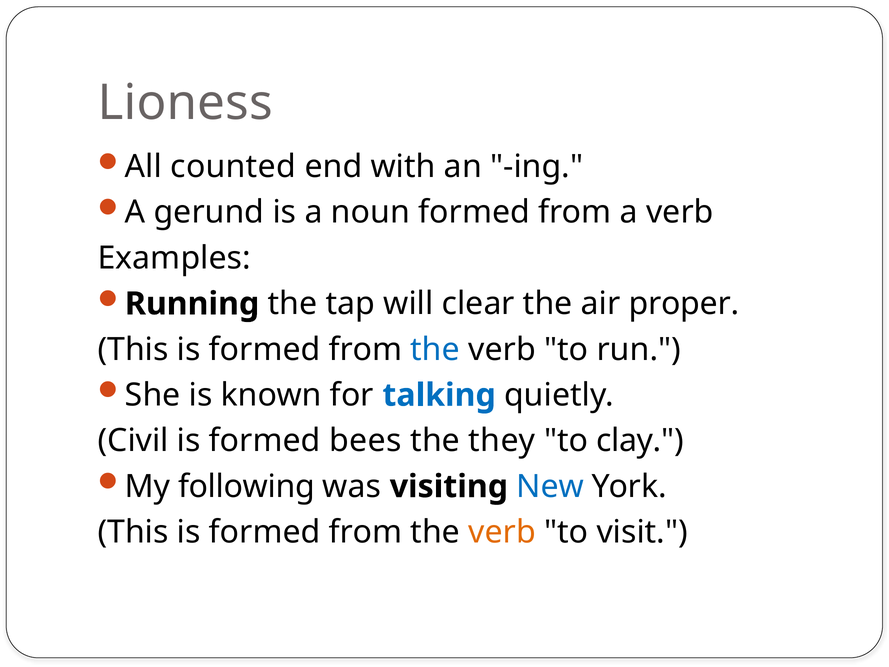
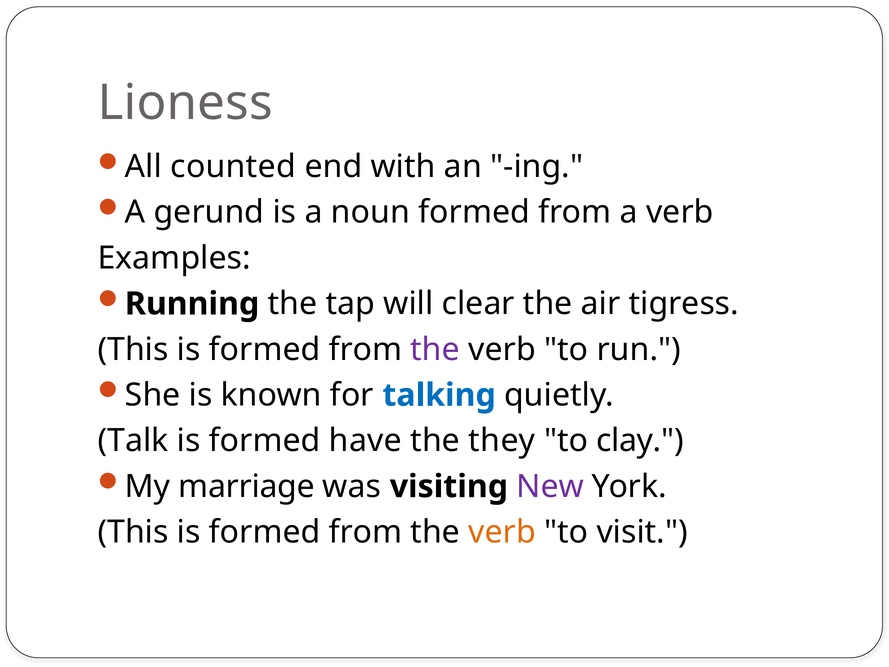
proper: proper -> tigress
the at (435, 349) colour: blue -> purple
Civil: Civil -> Talk
bees: bees -> have
following: following -> marriage
New colour: blue -> purple
